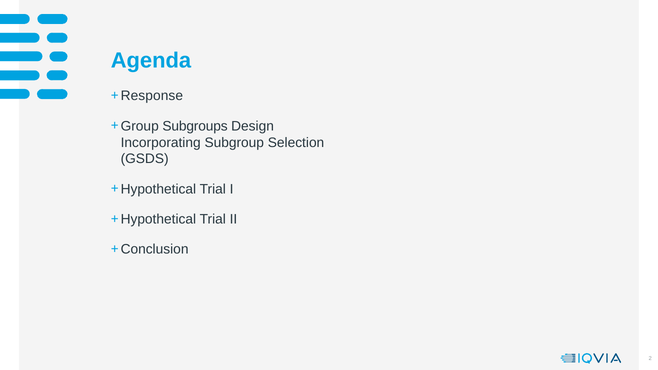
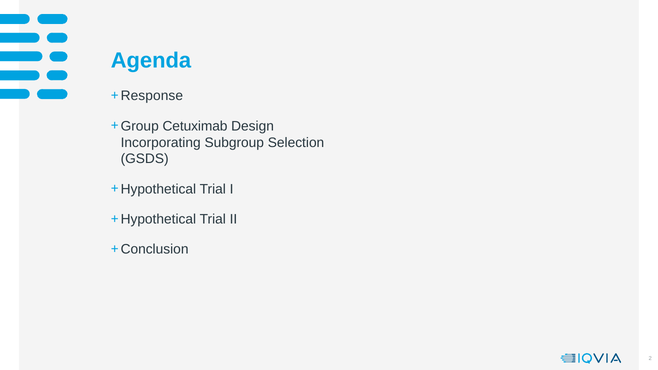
Subgroups: Subgroups -> Cetuximab
